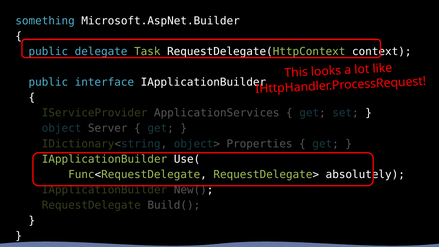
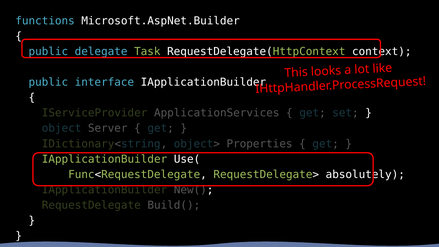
something: something -> functions
